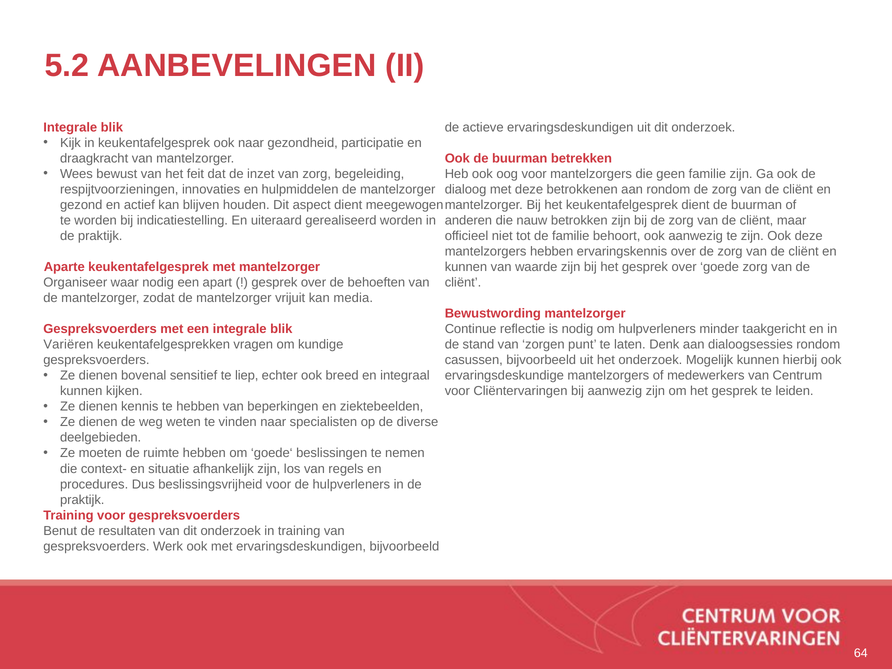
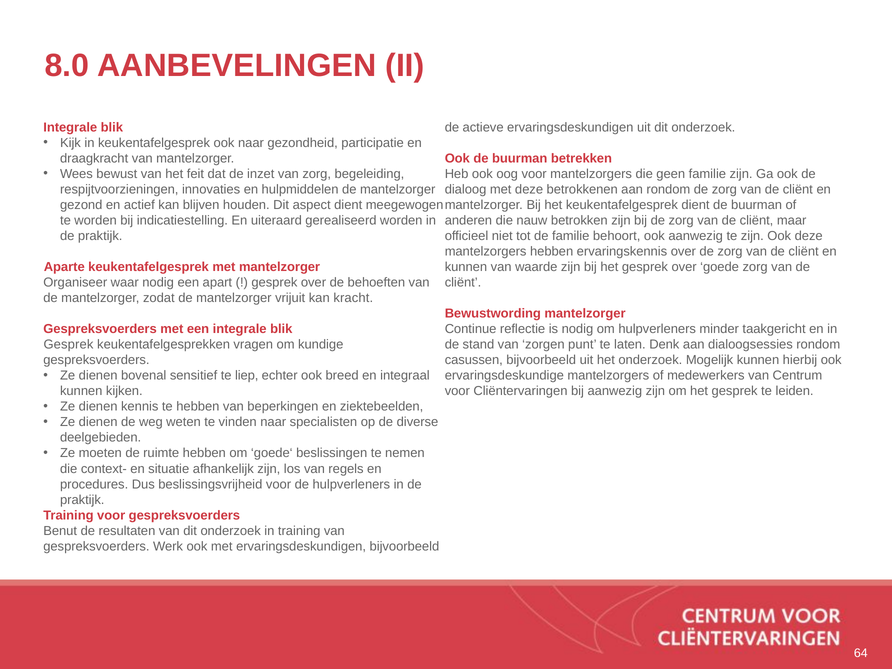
5.2: 5.2 -> 8.0
media: media -> kracht
Variëren at (68, 345): Variëren -> Gesprek
